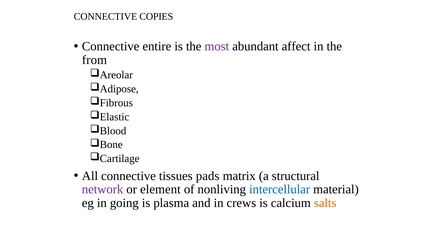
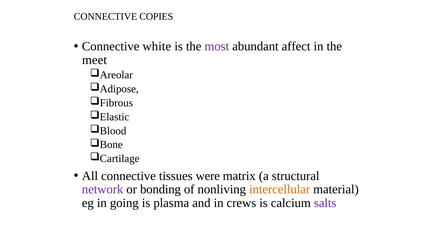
entire: entire -> white
from: from -> meet
pads: pads -> were
element: element -> bonding
intercellular colour: blue -> orange
salts colour: orange -> purple
